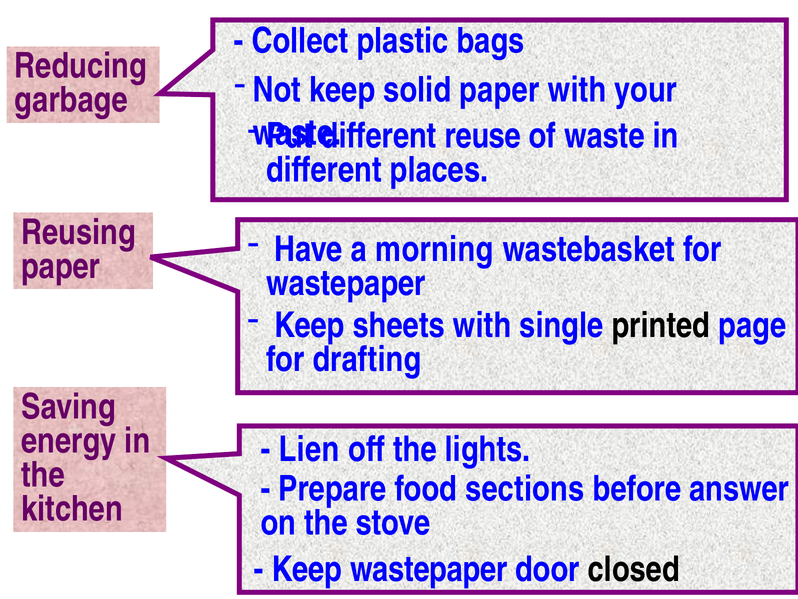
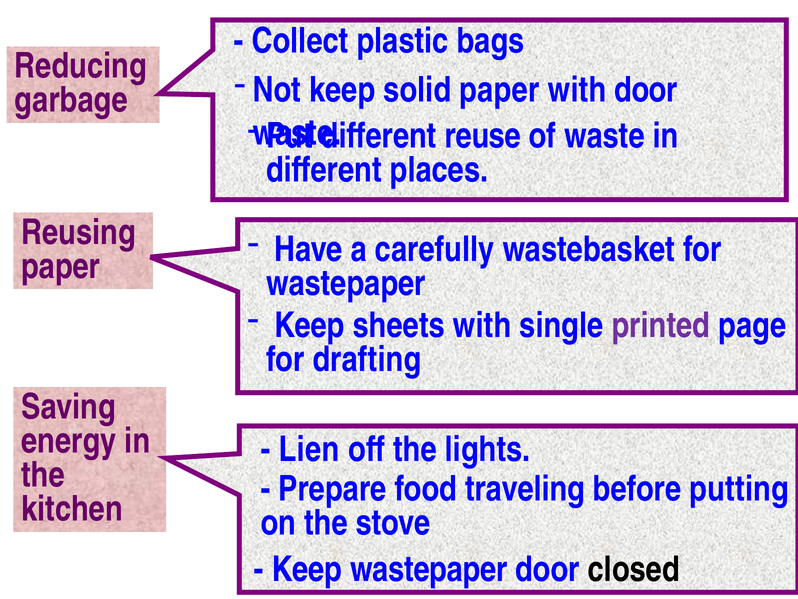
with your: your -> door
morning: morning -> carefully
printed colour: black -> purple
sections: sections -> traveling
answer: answer -> putting
